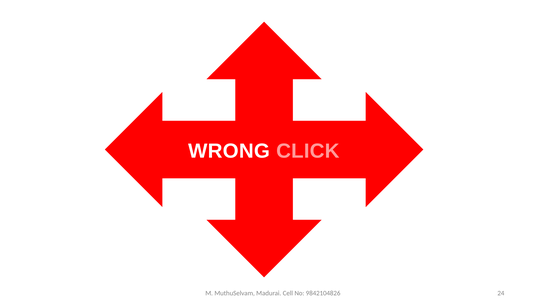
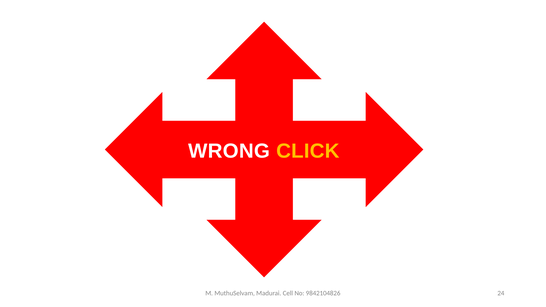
CLICK colour: pink -> yellow
